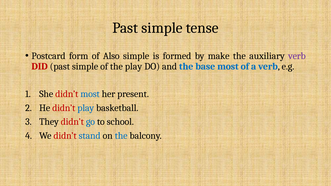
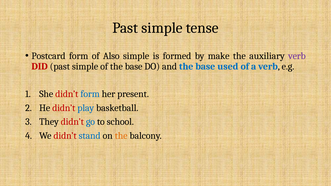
of the play: play -> base
base most: most -> used
didn’t most: most -> form
the at (121, 136) colour: blue -> orange
